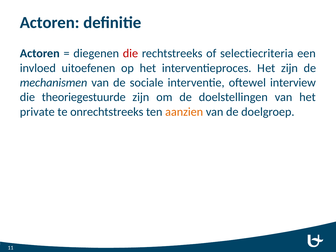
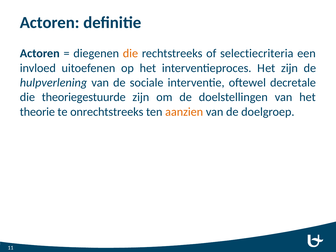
die at (130, 53) colour: red -> orange
mechanismen: mechanismen -> hulpverlening
interview: interview -> decretale
private: private -> theorie
